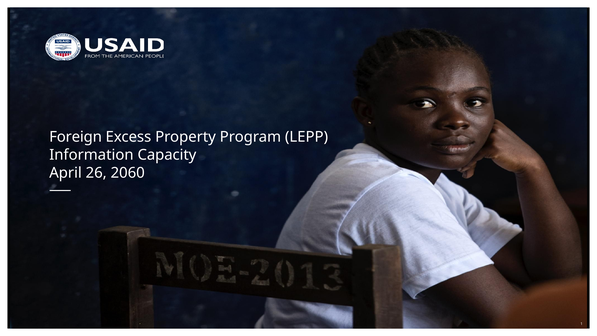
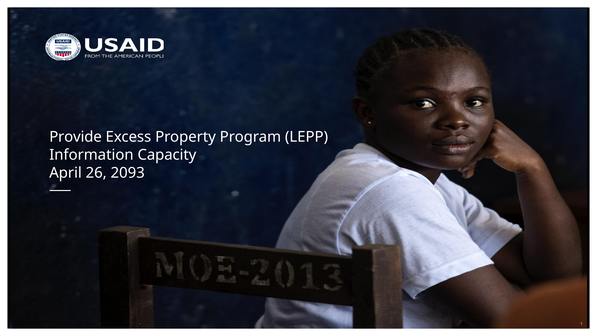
Foreign: Foreign -> Provide
2060: 2060 -> 2093
